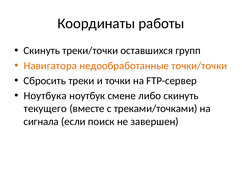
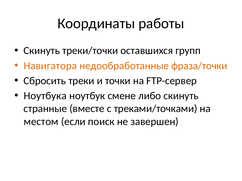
точки/точки: точки/точки -> фраза/точки
текущего: текущего -> странные
сигнала: сигнала -> местом
